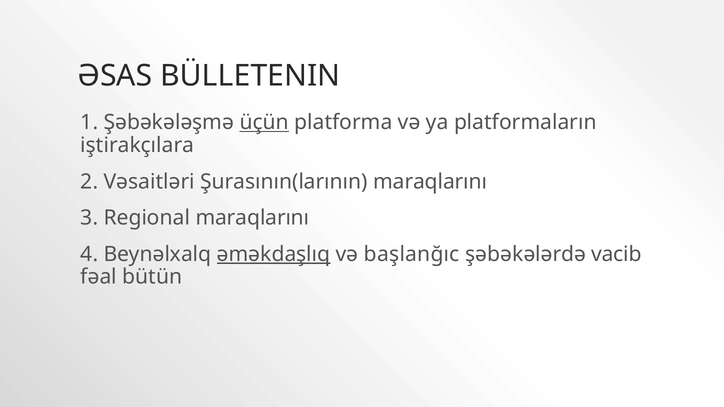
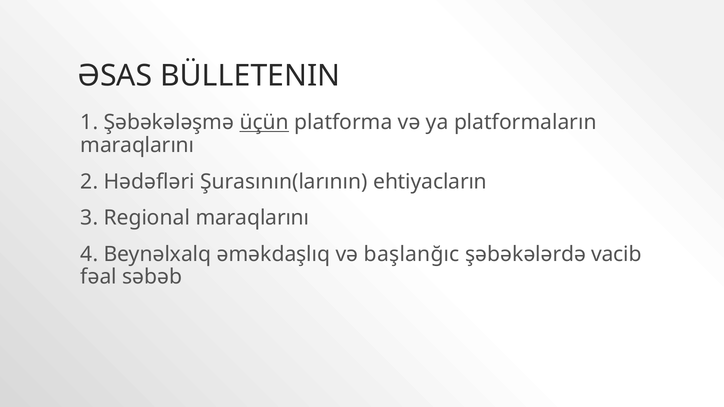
iştirakçılara at (137, 145): iştirakçılara -> maraqlarını
Vəsaitləri: Vəsaitləri -> Hədəfləri
Şurasının(larının maraqlarını: maraqlarını -> ehtiyacların
əməkdaşlıq underline: present -> none
bütün: bütün -> səbəb
